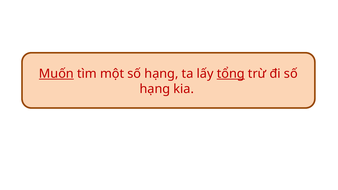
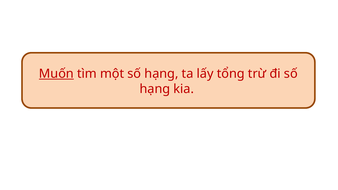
tổng underline: present -> none
